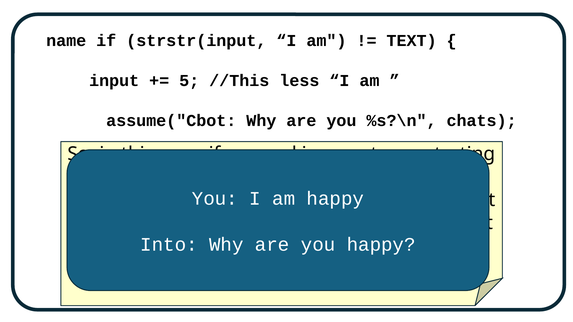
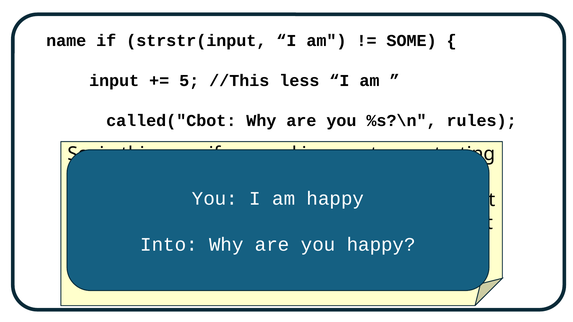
TEXT: TEXT -> SOME
assume("Cbot: assume("Cbot -> called("Cbot
chats: chats -> rules
